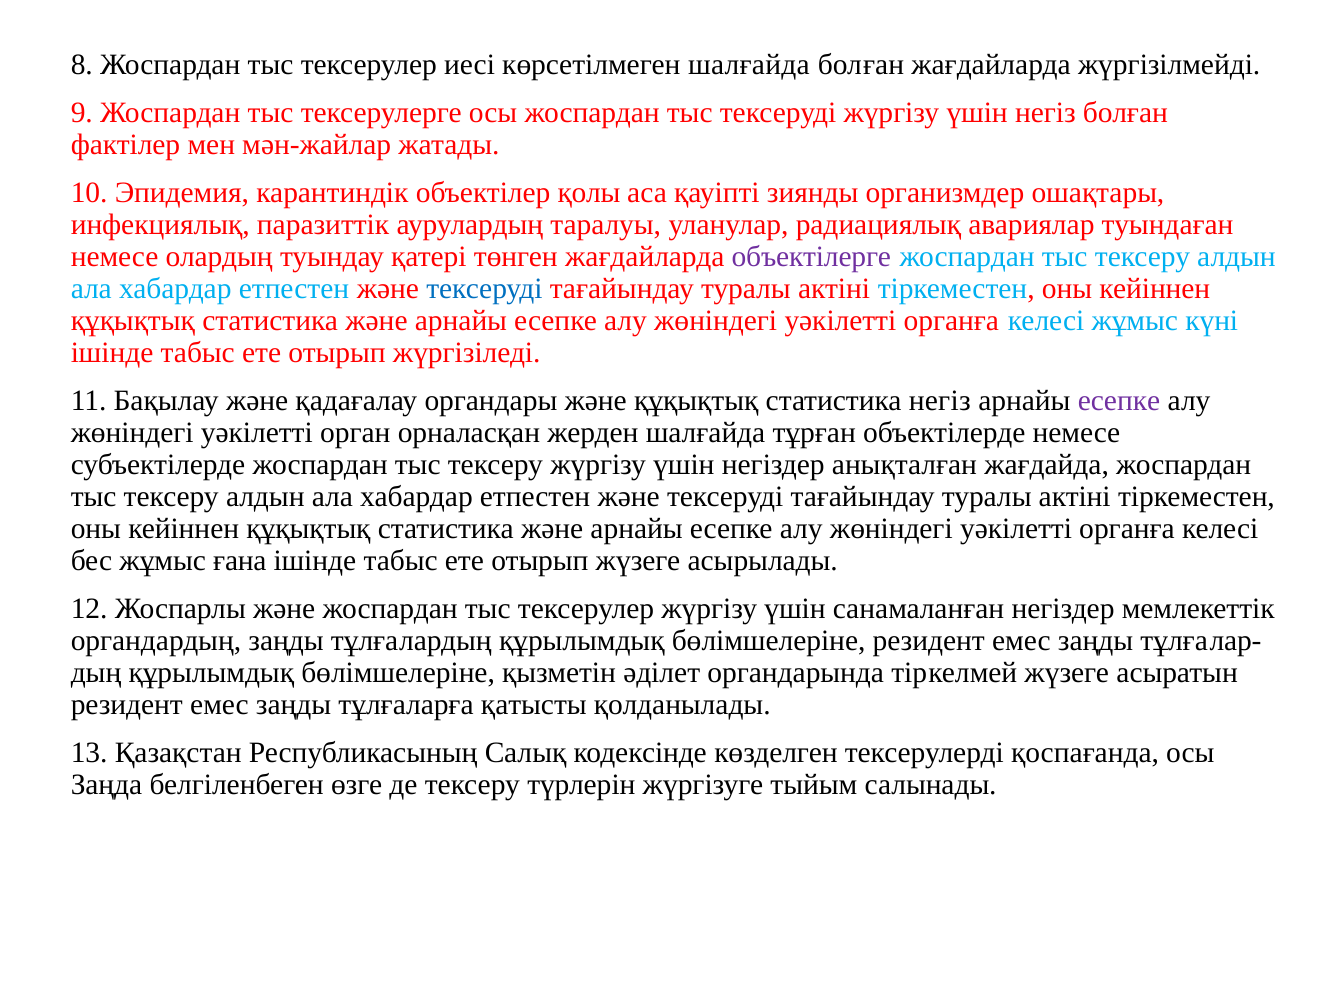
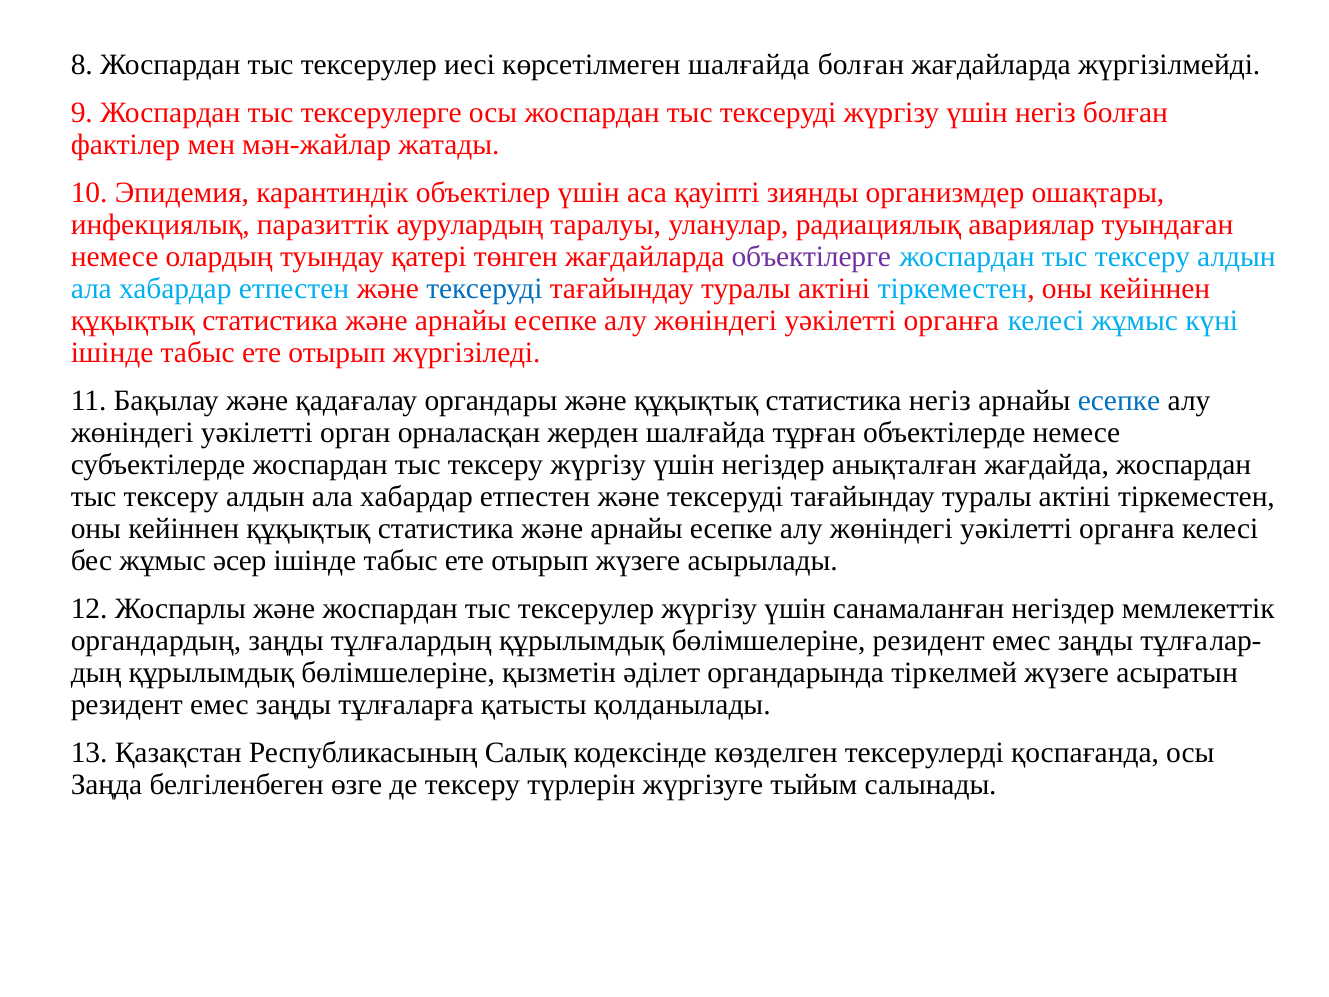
объектілер қолы: қолы -> үшін
есепке at (1119, 401) colour: purple -> blue
ғана: ғана -> әсер
